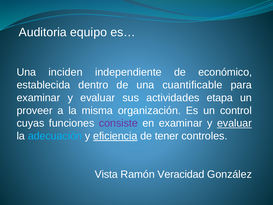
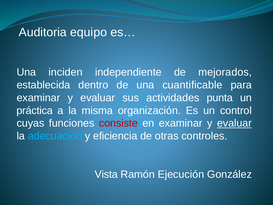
económico: económico -> mejorados
etapa: etapa -> punta
proveer: proveer -> práctica
consiste colour: purple -> red
eficiencia underline: present -> none
tener: tener -> otras
Veracidad: Veracidad -> Ejecución
